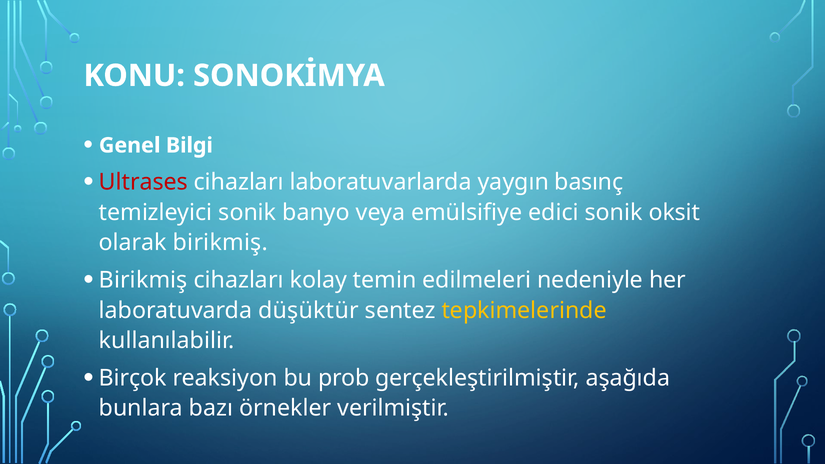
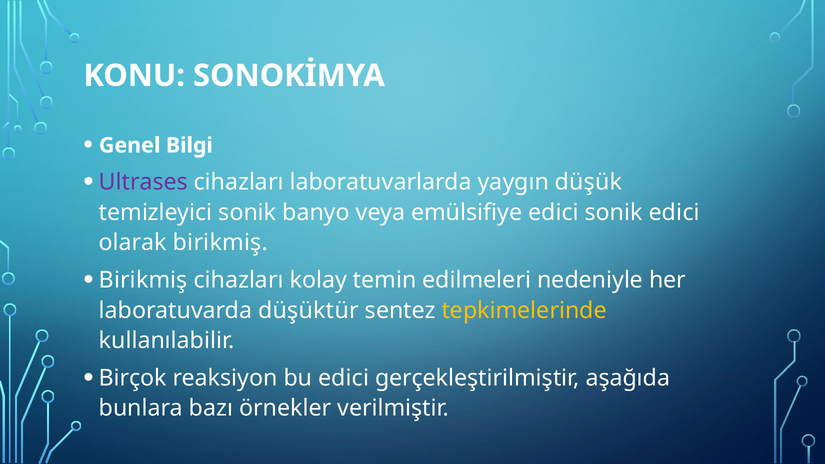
Ultrases colour: red -> purple
basınç: basınç -> düşük
sonik oksit: oksit -> edici
bu prob: prob -> edici
